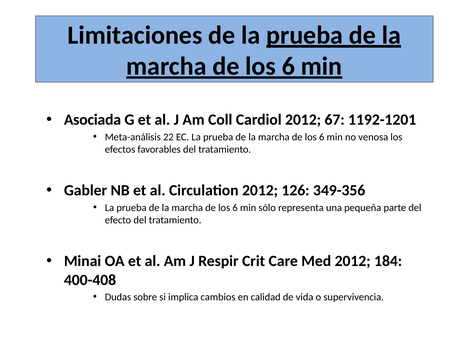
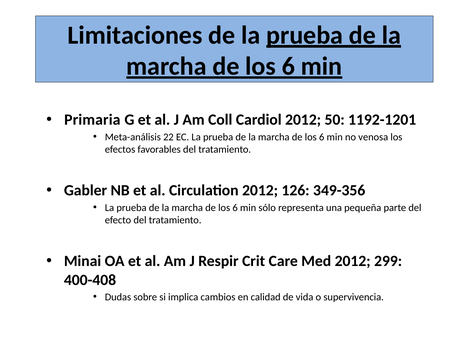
Asociada: Asociada -> Primaria
67: 67 -> 50
184: 184 -> 299
